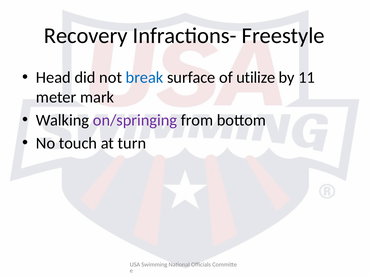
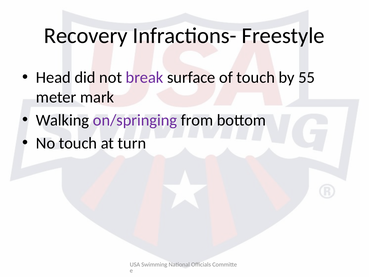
break colour: blue -> purple
of utilize: utilize -> touch
11: 11 -> 55
